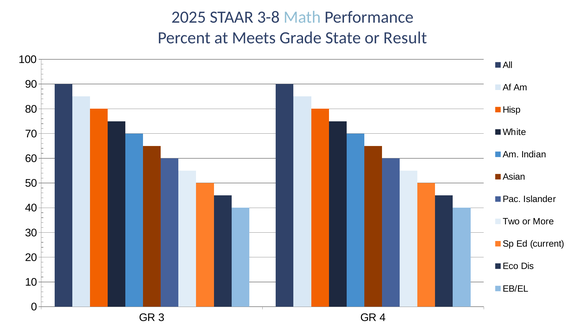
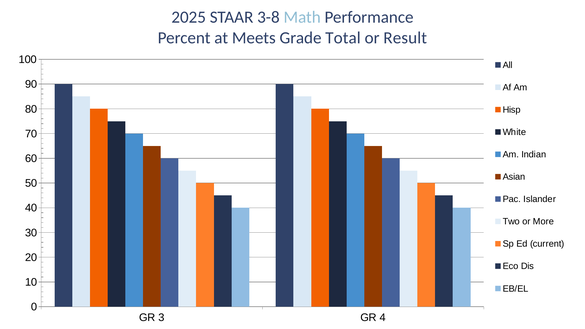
State: State -> Total
